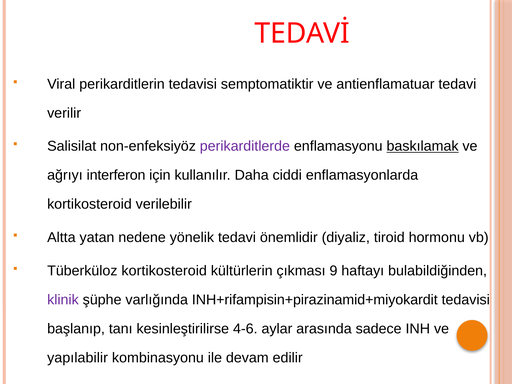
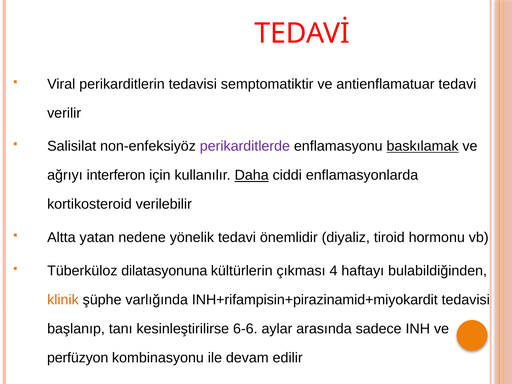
Daha underline: none -> present
Tüberküloz kortikosteroid: kortikosteroid -> dilatasyonuna
9: 9 -> 4
klinik colour: purple -> orange
4-6: 4-6 -> 6-6
yapılabilir: yapılabilir -> perfüzyon
